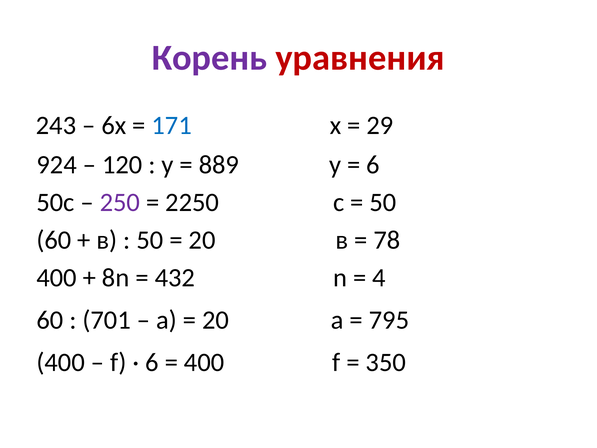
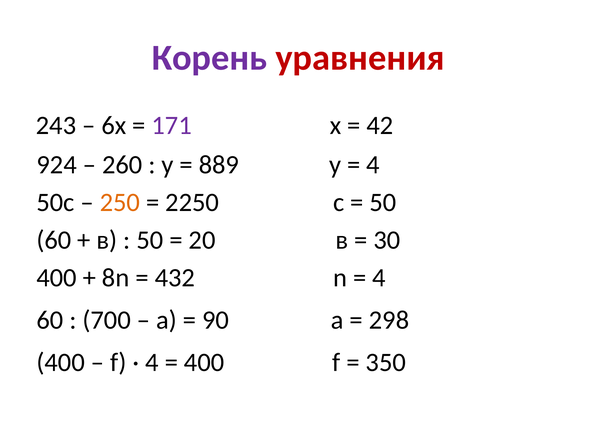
171 colour: blue -> purple
29: 29 -> 42
120: 120 -> 260
6 at (373, 165): 6 -> 4
250 colour: purple -> orange
78: 78 -> 30
701: 701 -> 700
20 at (215, 320): 20 -> 90
795: 795 -> 298
6 at (152, 362): 6 -> 4
